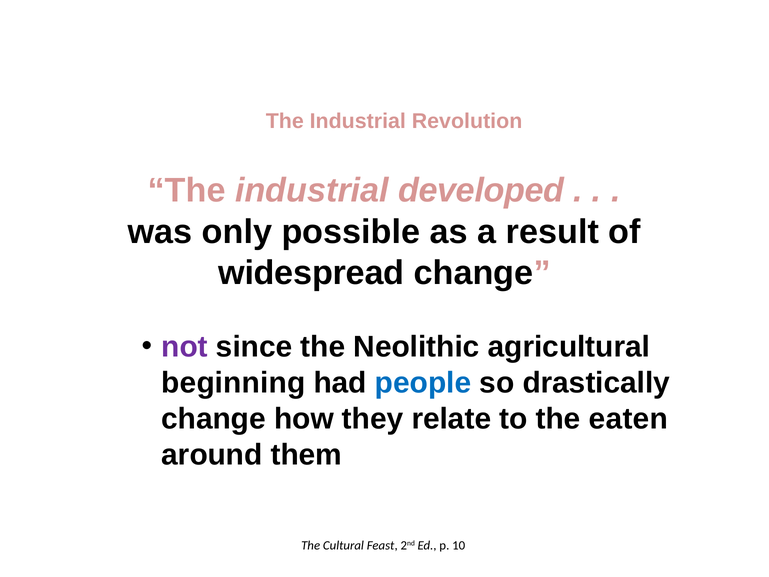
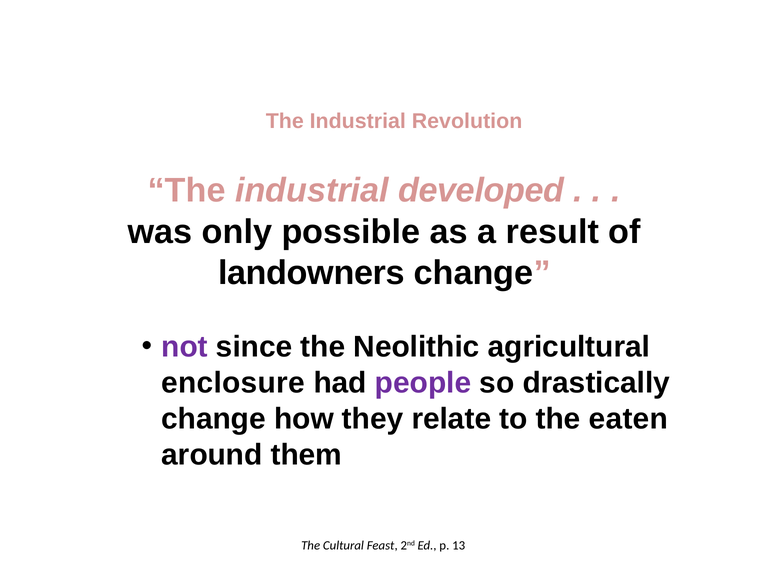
widespread: widespread -> landowners
beginning: beginning -> enclosure
people colour: blue -> purple
10: 10 -> 13
